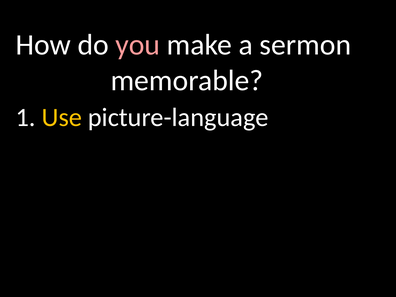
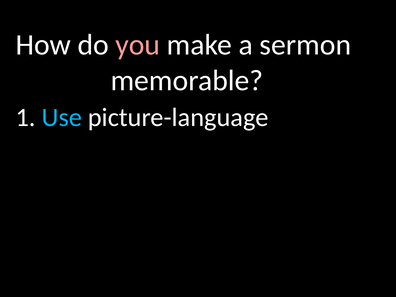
Use colour: yellow -> light blue
